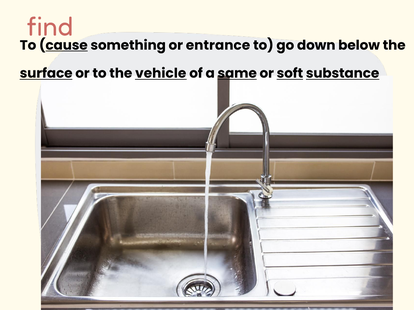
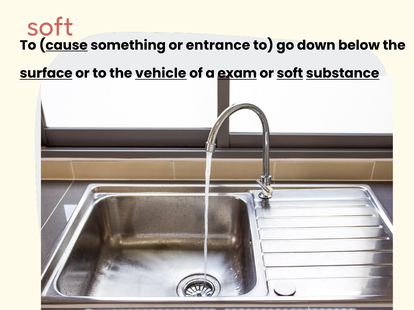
find at (50, 27): find -> soft
same: same -> exam
